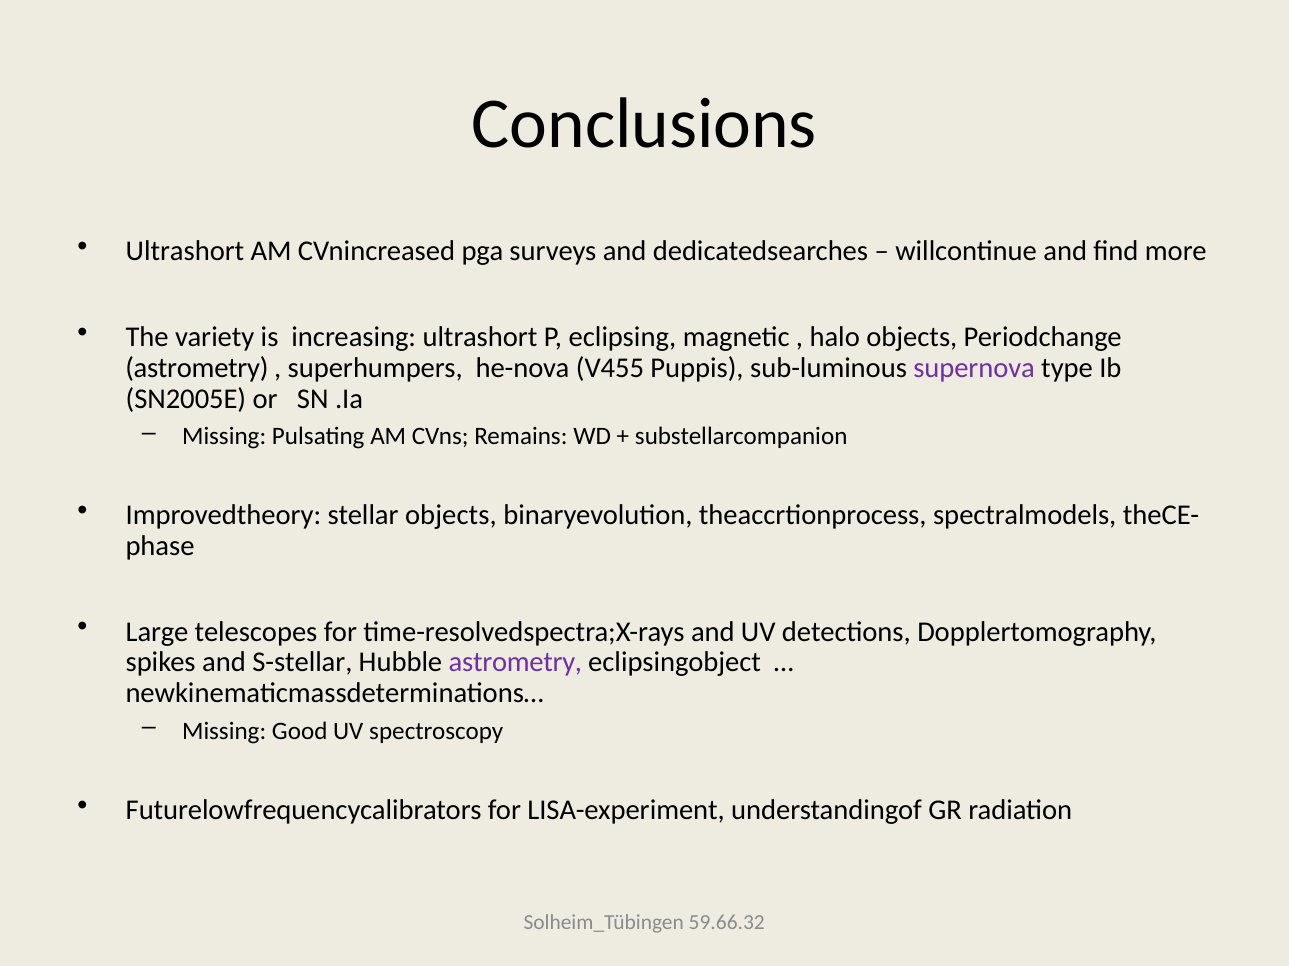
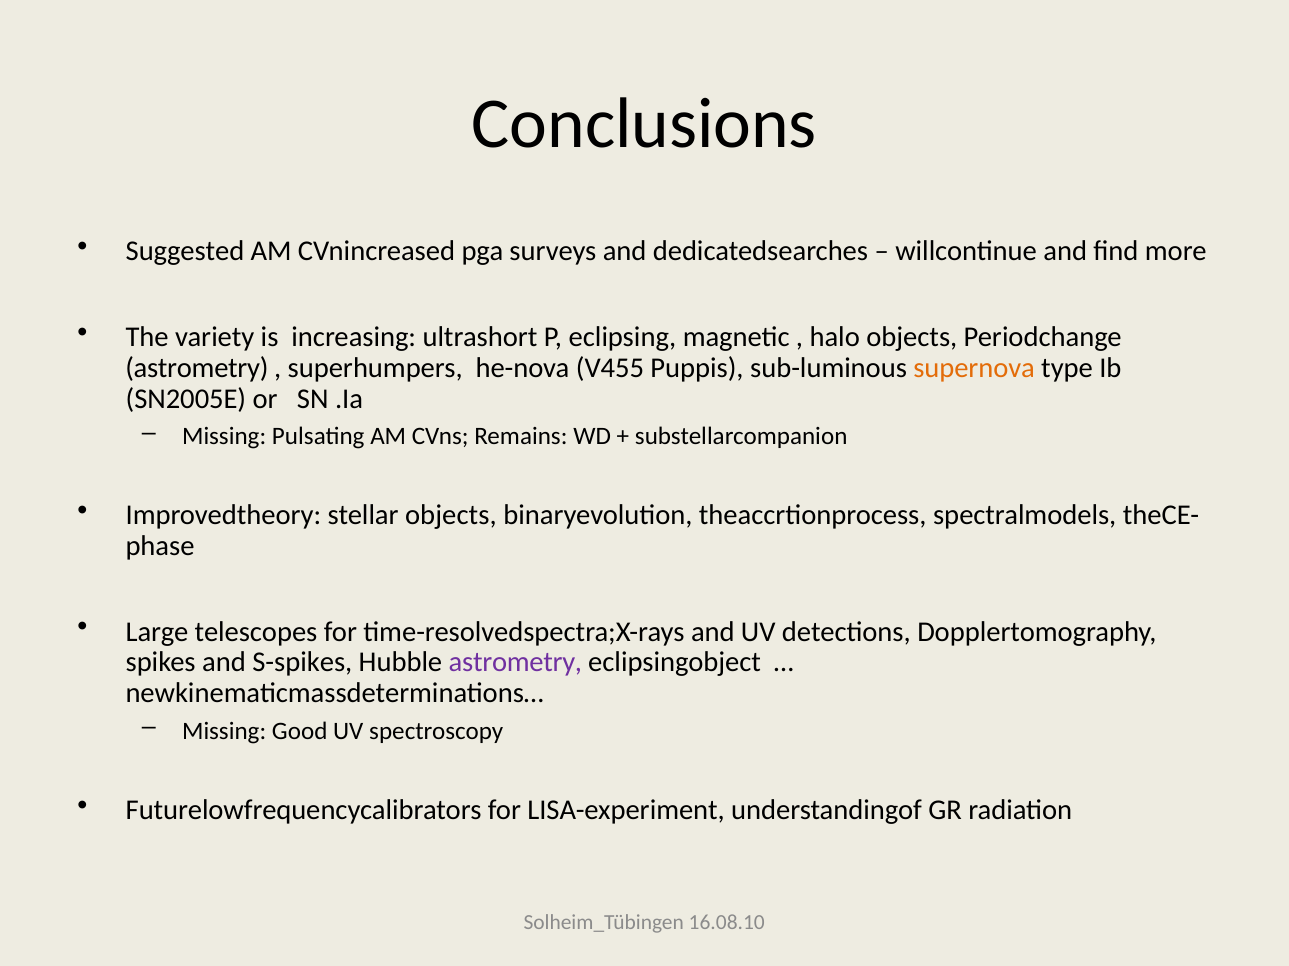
Ultrashort at (185, 251): Ultrashort -> Suggested
supernova colour: purple -> orange
S-stellar: S-stellar -> S-spikes
59.66.32: 59.66.32 -> 16.08.10
